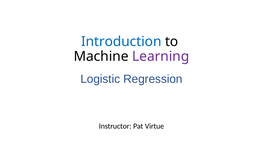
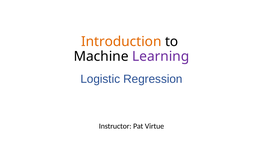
Introduction colour: blue -> orange
